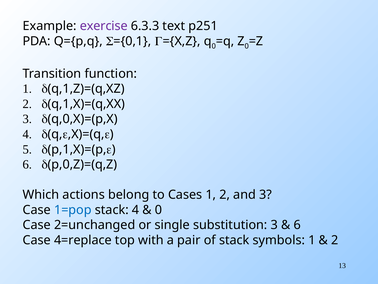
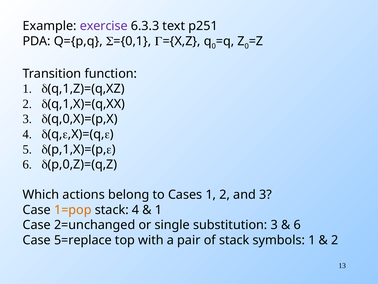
1=pop colour: blue -> orange
0 at (159, 210): 0 -> 1
4=replace: 4=replace -> 5=replace
